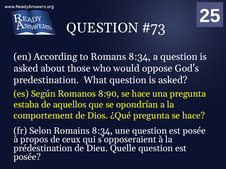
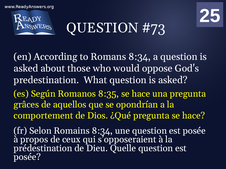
8:90: 8:90 -> 8:35
estaba: estaba -> grâces
